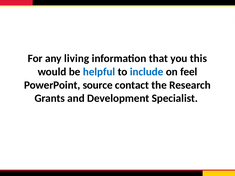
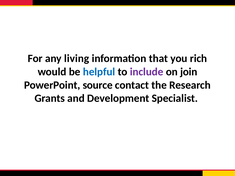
this: this -> rich
include colour: blue -> purple
feel: feel -> join
